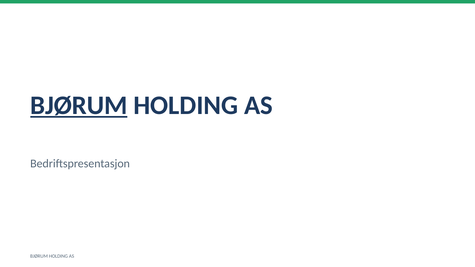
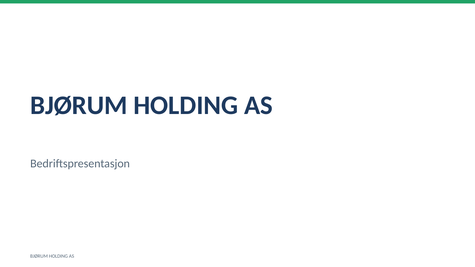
BJØRUM at (79, 105) underline: present -> none
